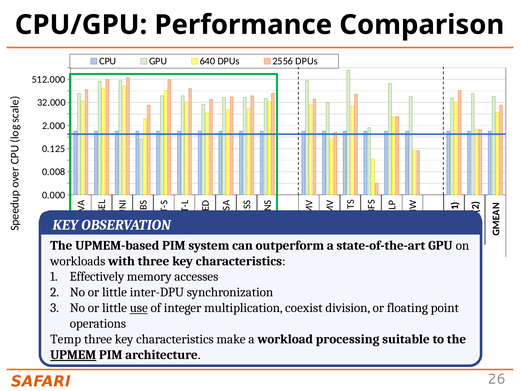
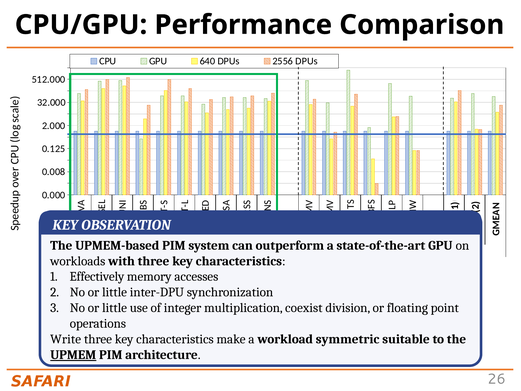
use underline: present -> none
Temp: Temp -> Write
processing: processing -> symmetric
